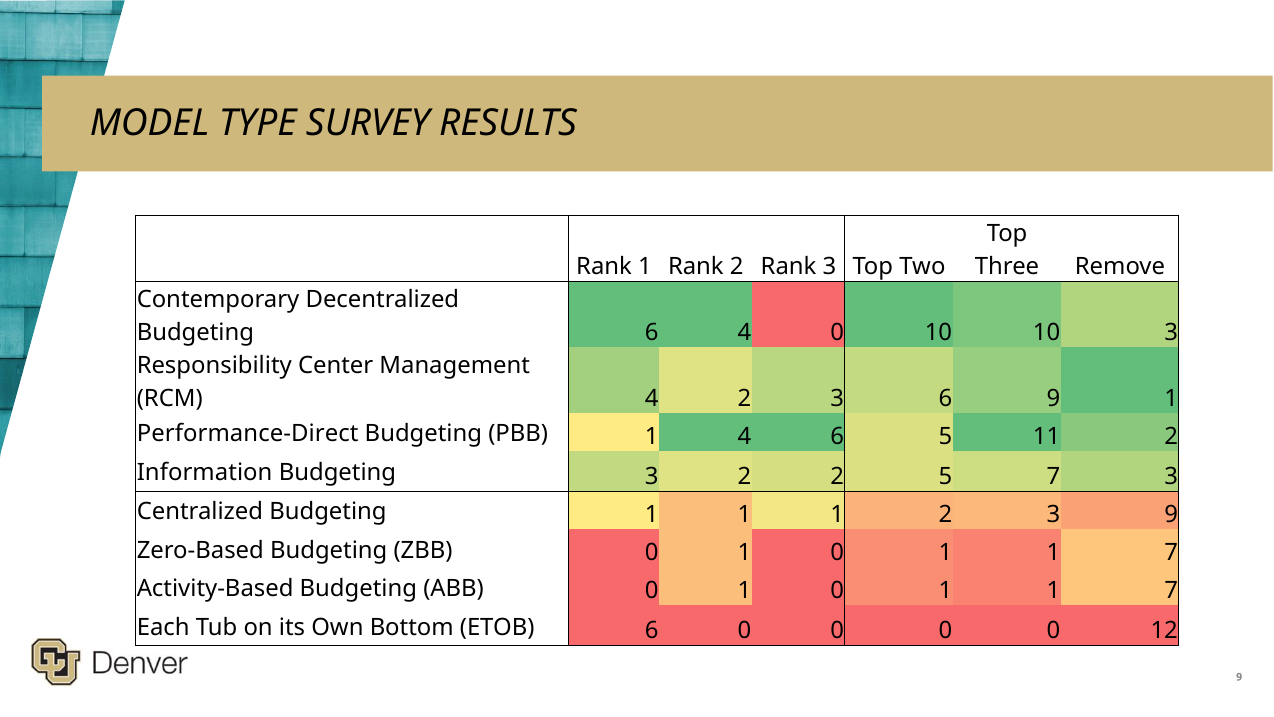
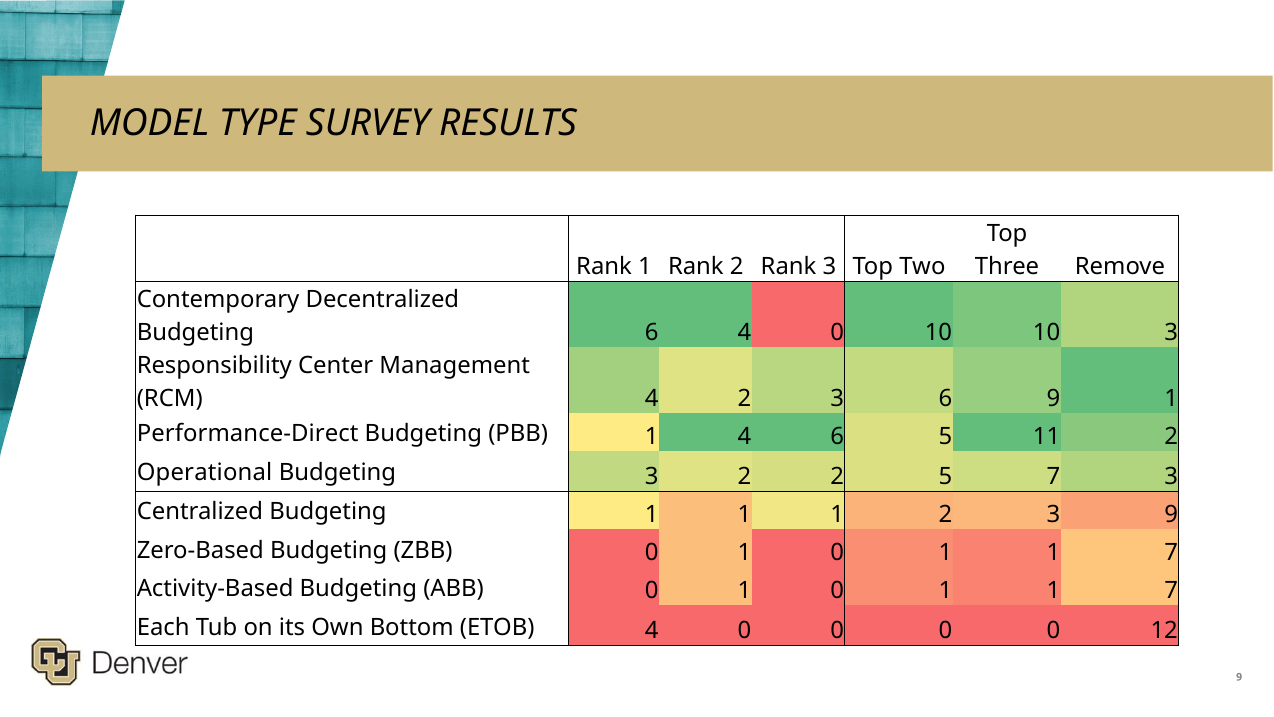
Information: Information -> Operational
ETOB 6: 6 -> 4
